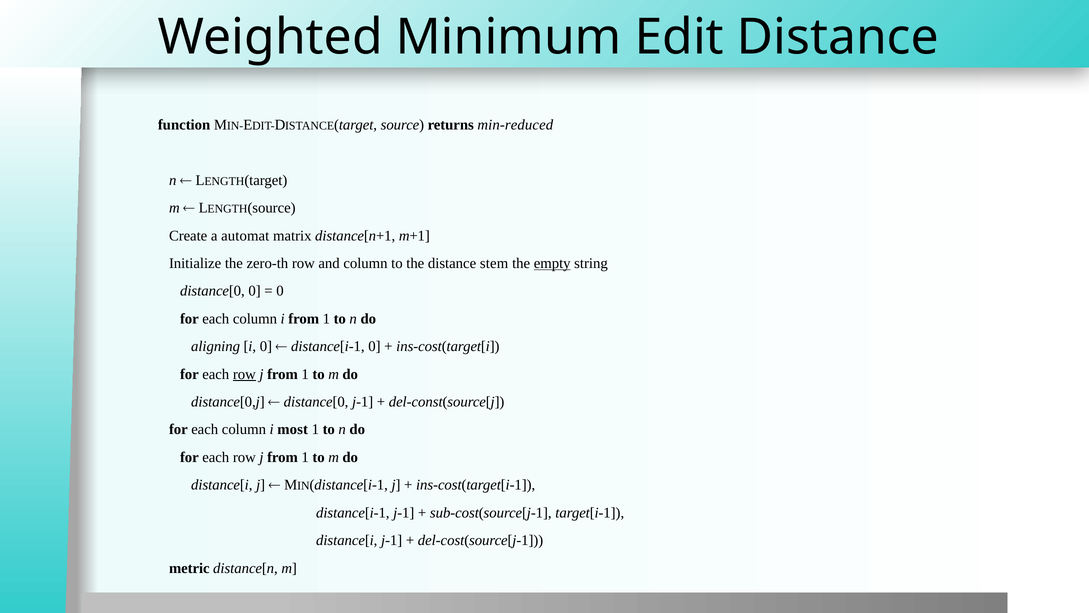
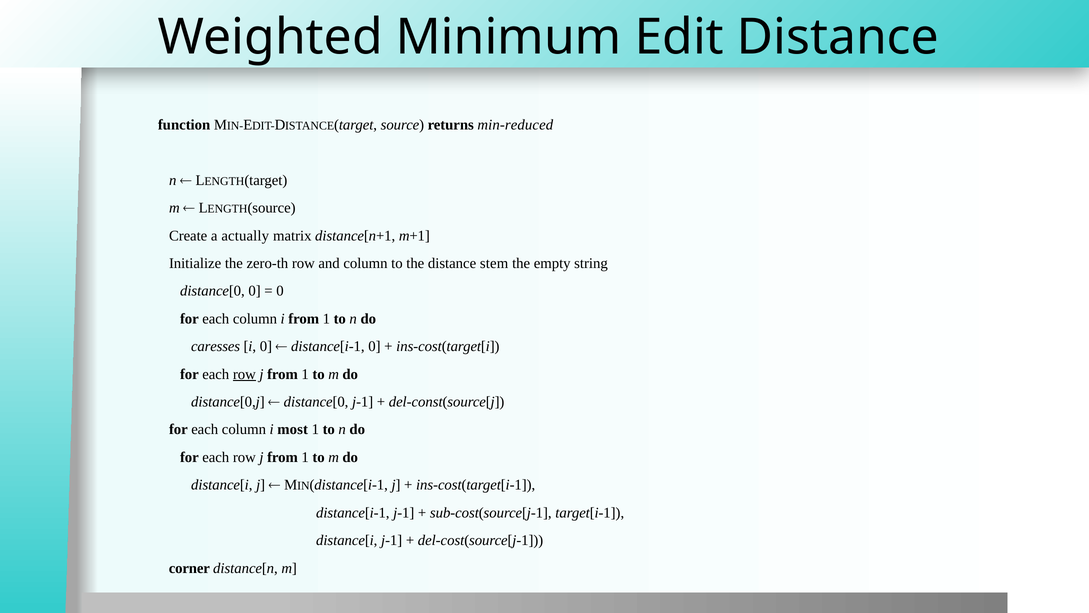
automat: automat -> actually
empty underline: present -> none
aligning: aligning -> caresses
metric: metric -> corner
